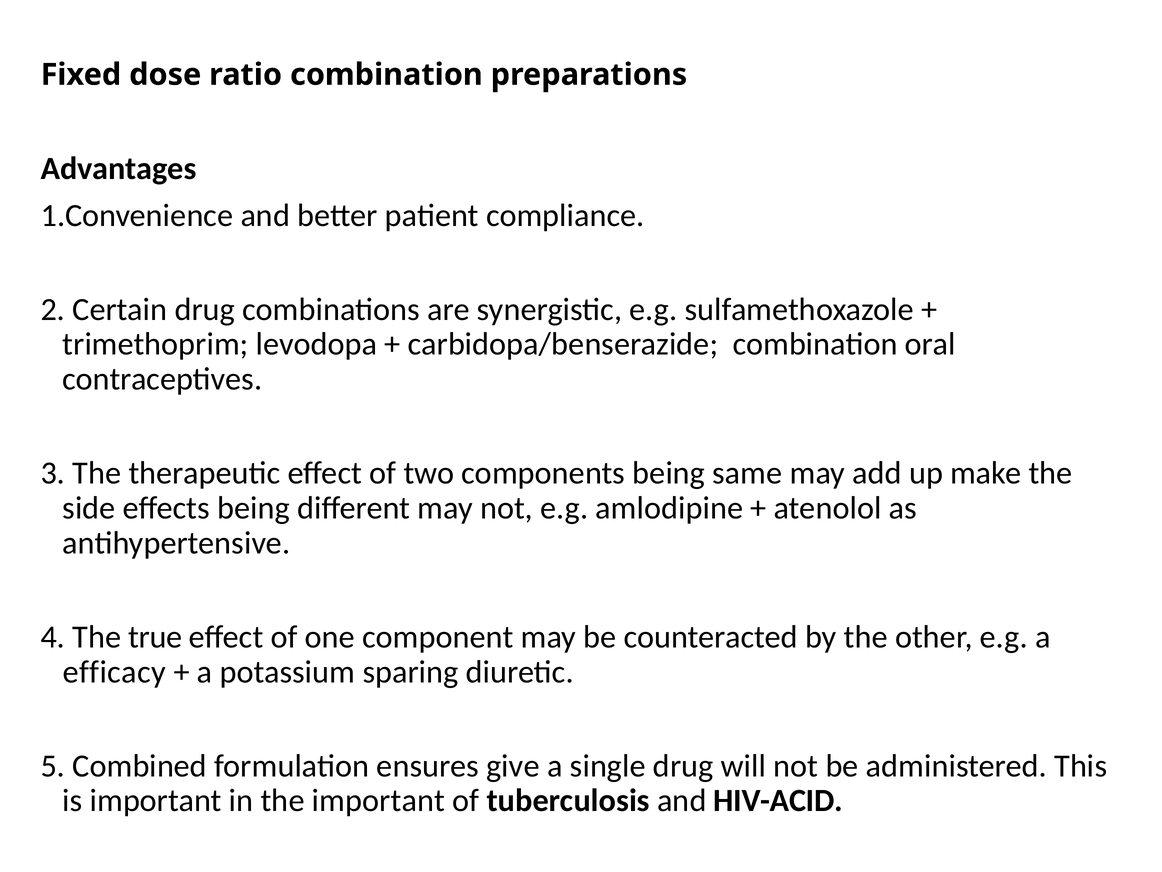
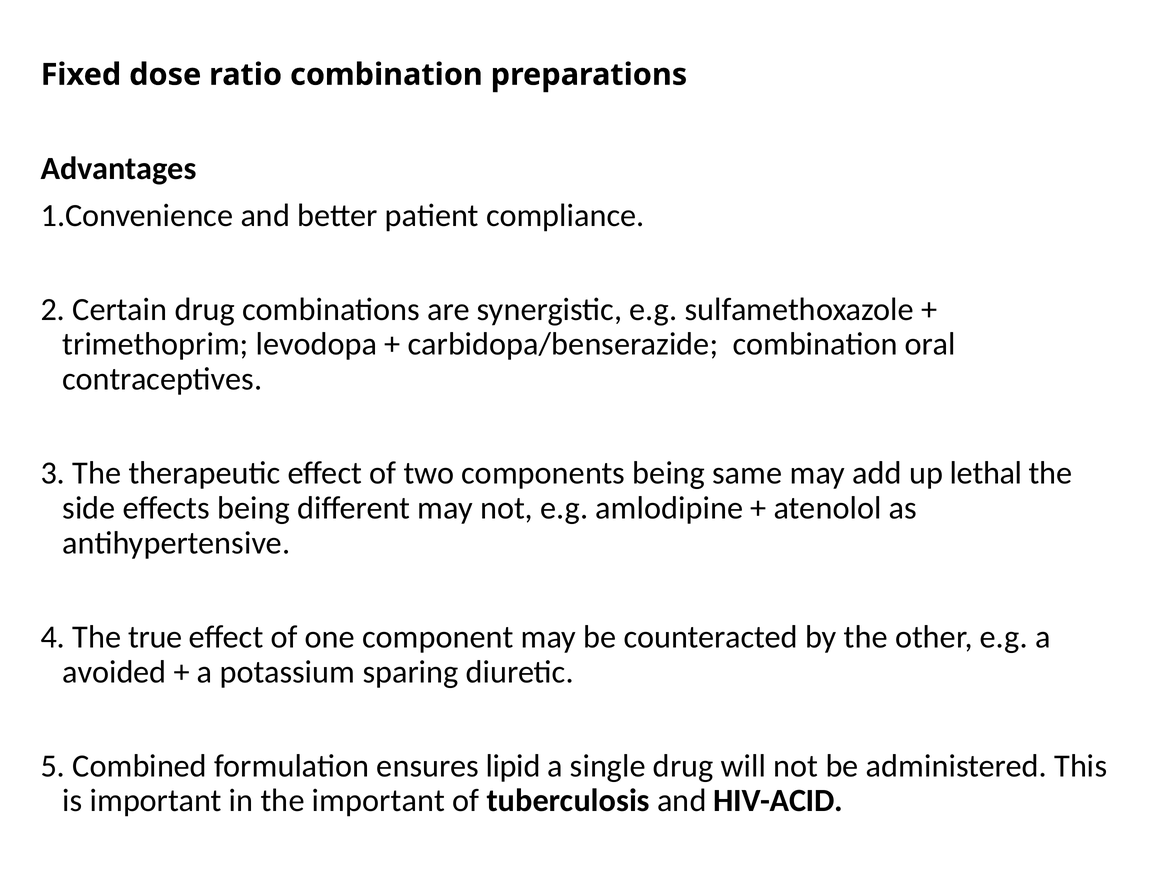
make: make -> lethal
efficacy: efficacy -> avoided
give: give -> lipid
